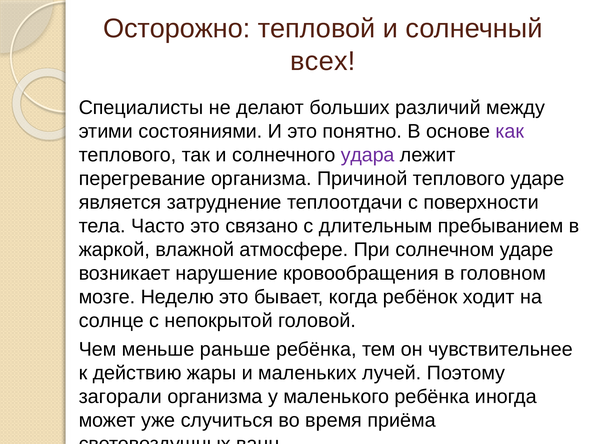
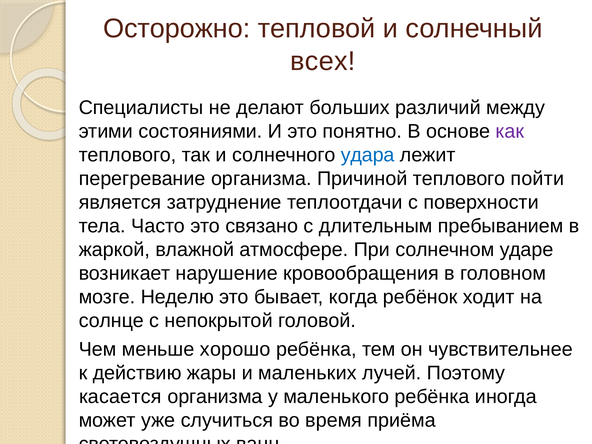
удара colour: purple -> blue
теплового ударе: ударе -> пойти
раньше: раньше -> хорошо
загорали: загорали -> касается
